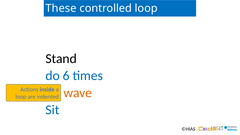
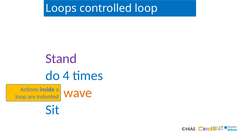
These: These -> Loops
Stand colour: black -> purple
6: 6 -> 4
